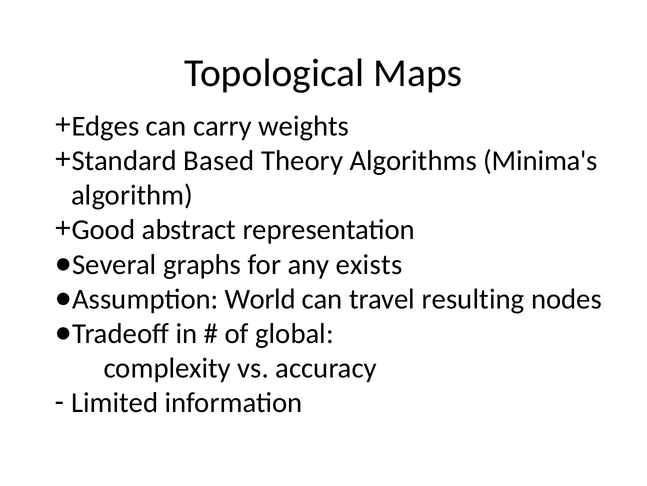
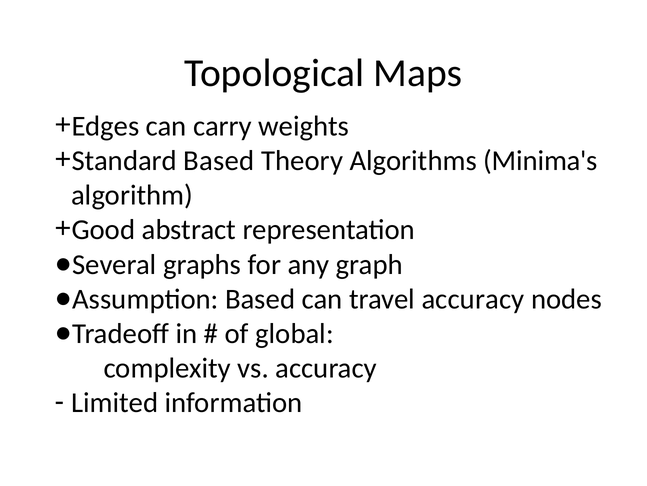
exists: exists -> graph
Assumption World: World -> Based
travel resulting: resulting -> accuracy
